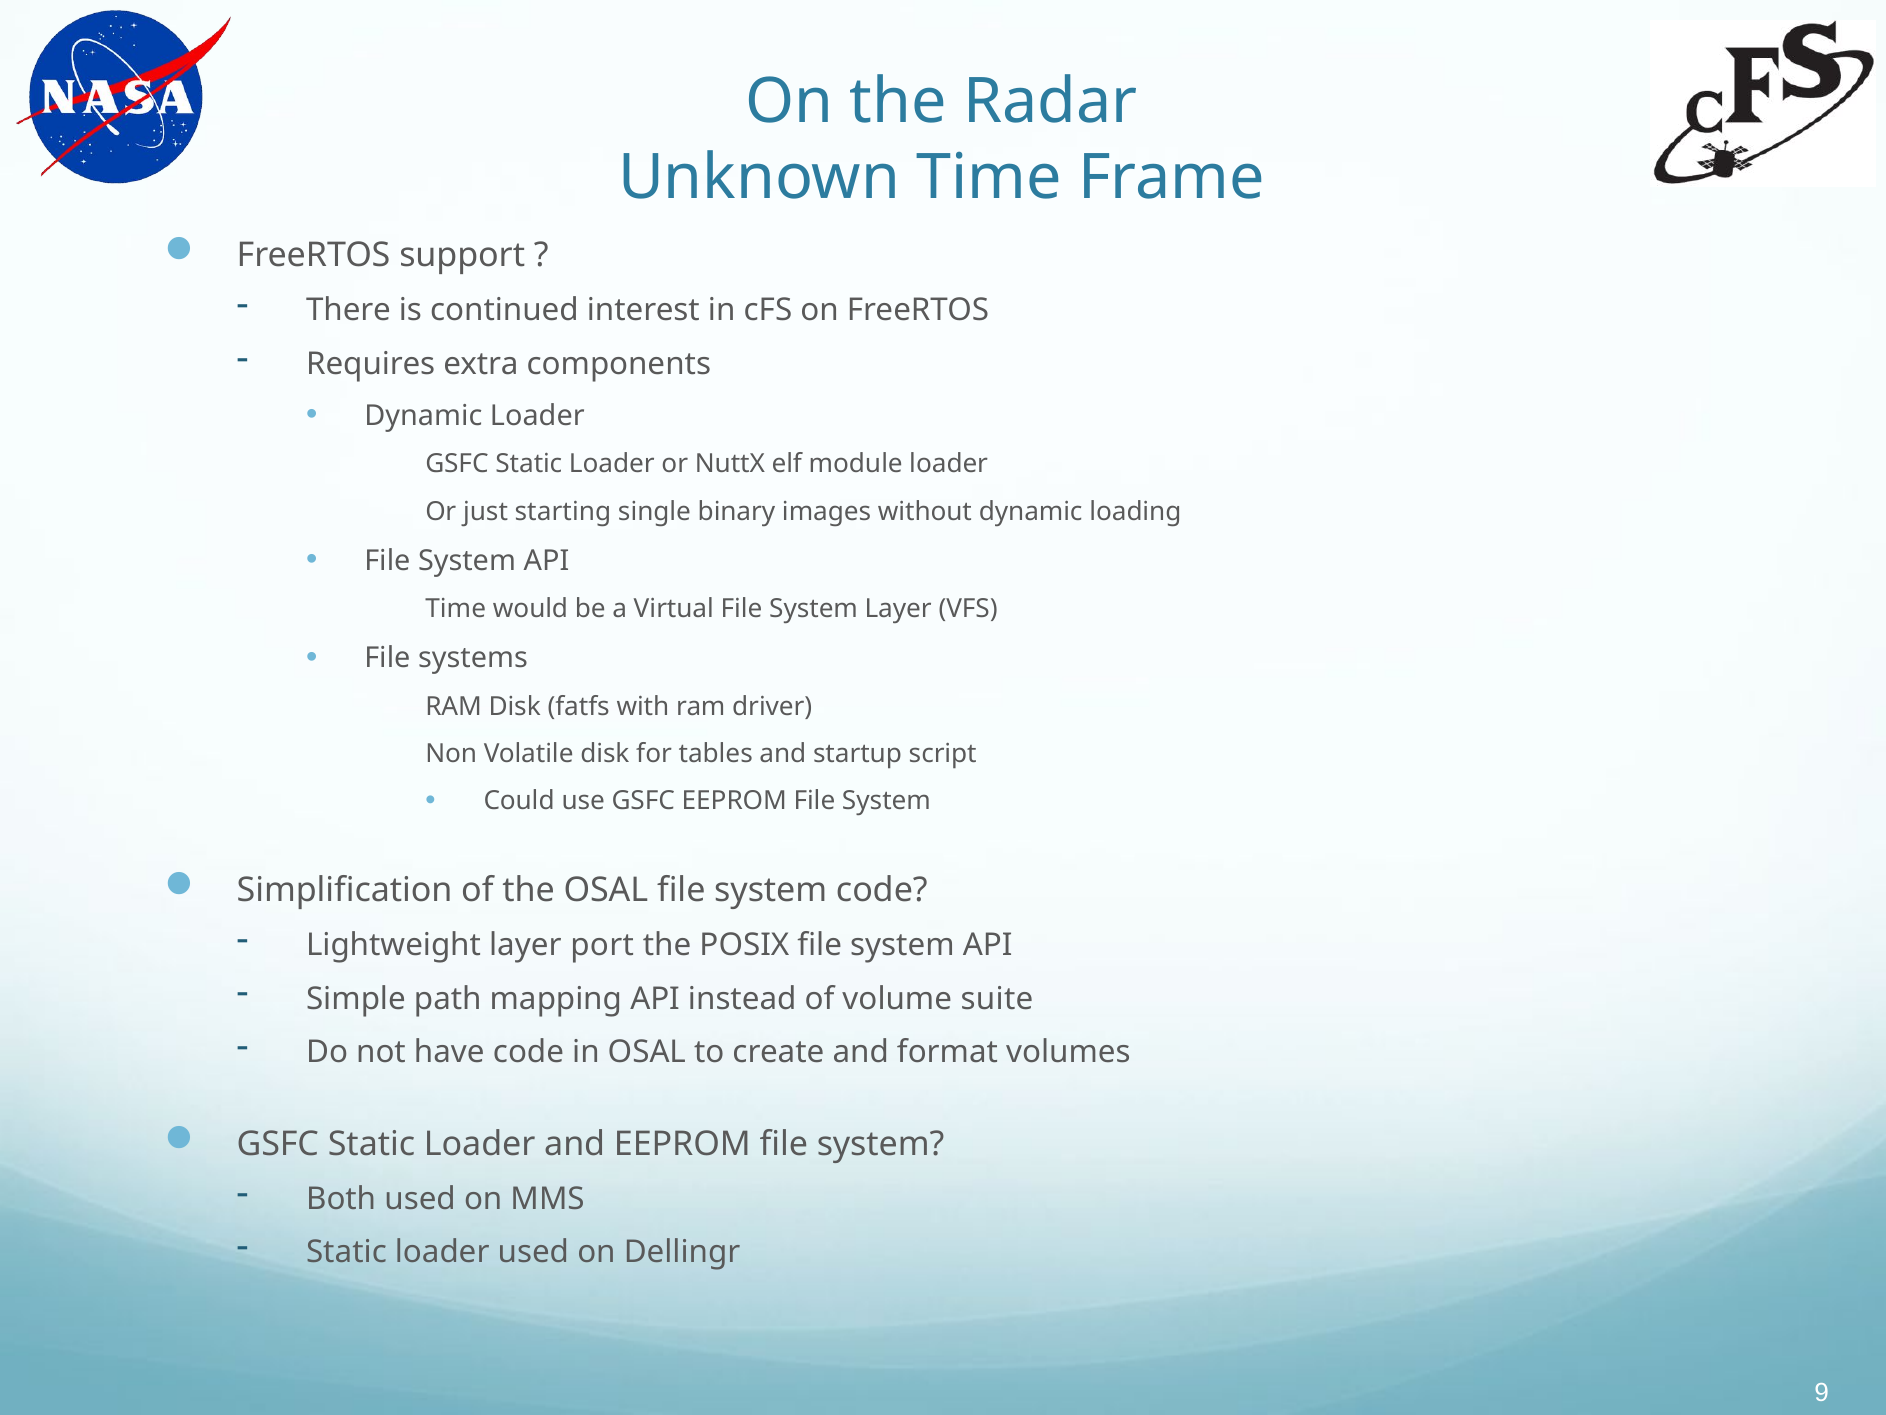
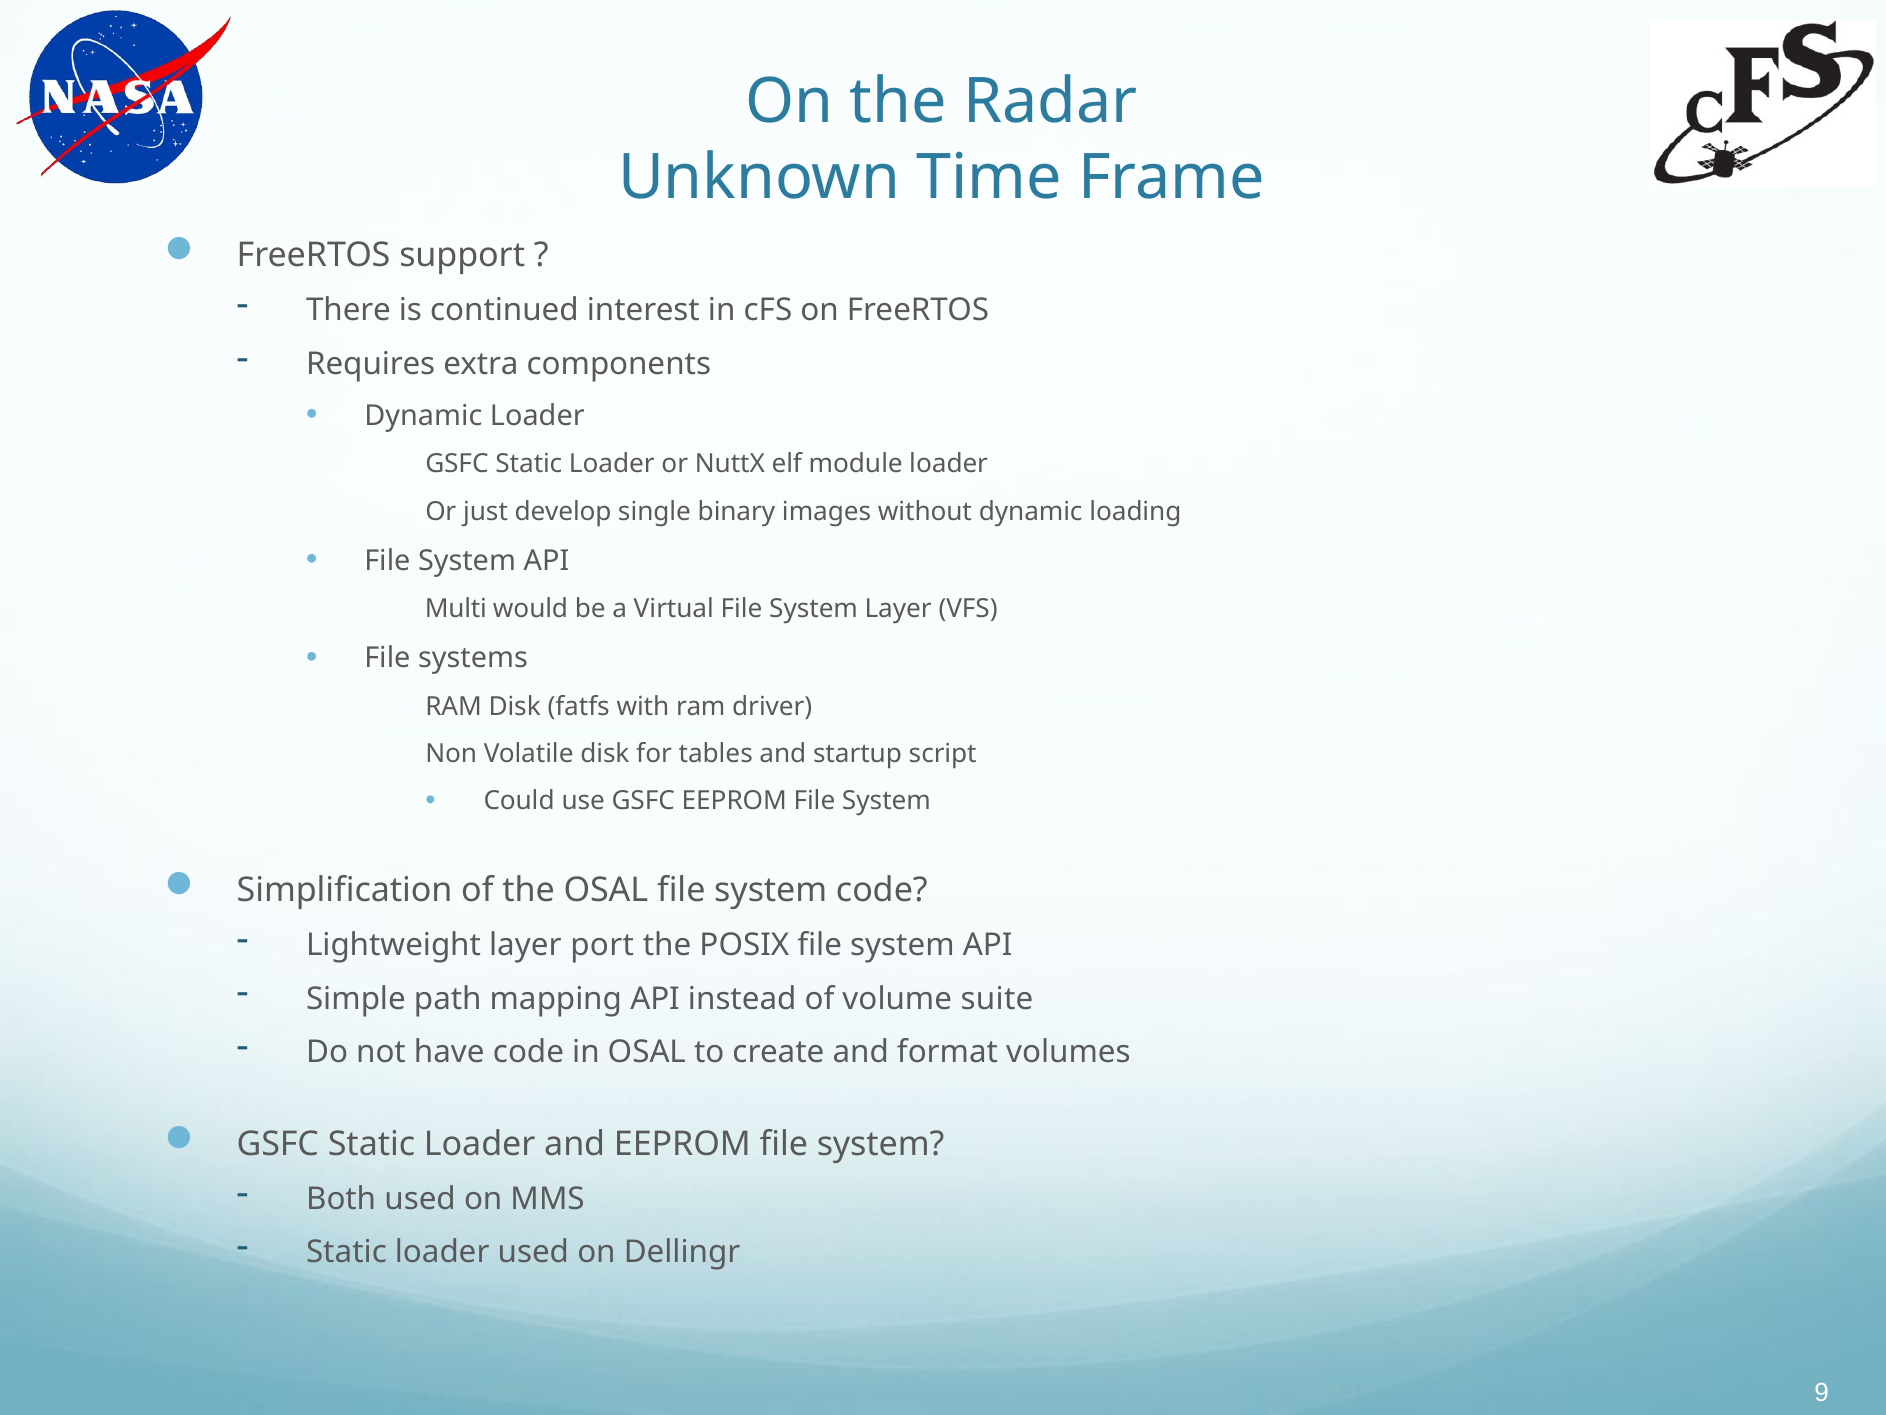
starting: starting -> develop
Time at (456, 609): Time -> Multi
